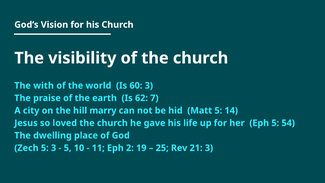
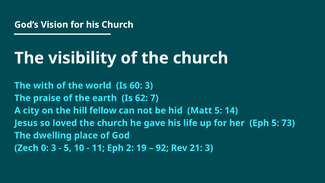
marry: marry -> fellow
54: 54 -> 73
Zech 5: 5 -> 0
25: 25 -> 92
